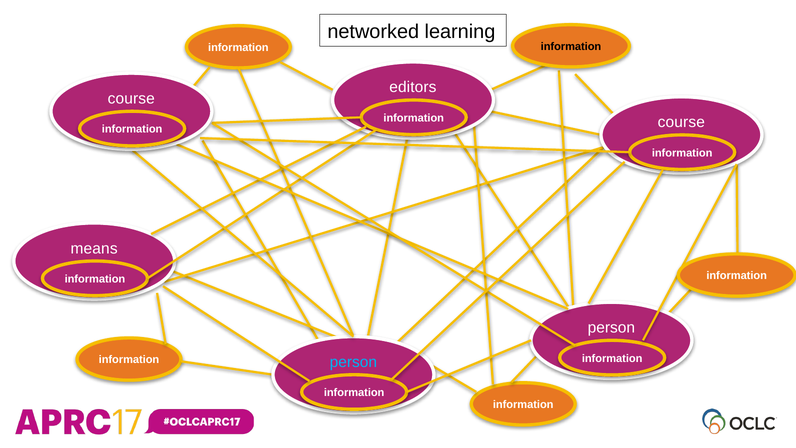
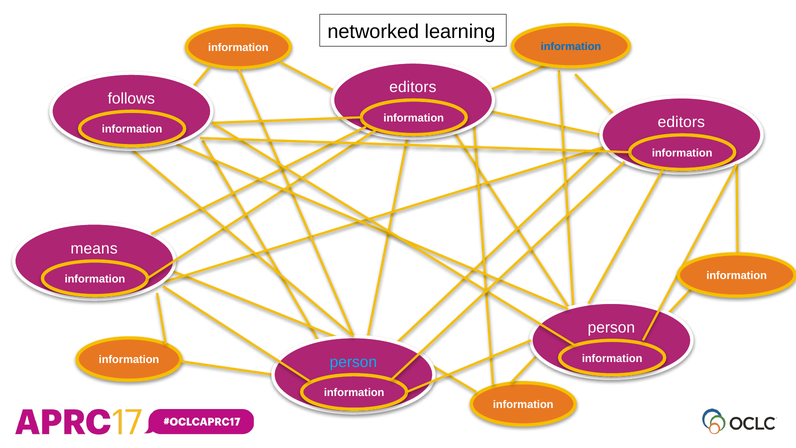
information at (571, 46) colour: black -> blue
course at (131, 99): course -> follows
course at (681, 122): course -> editors
